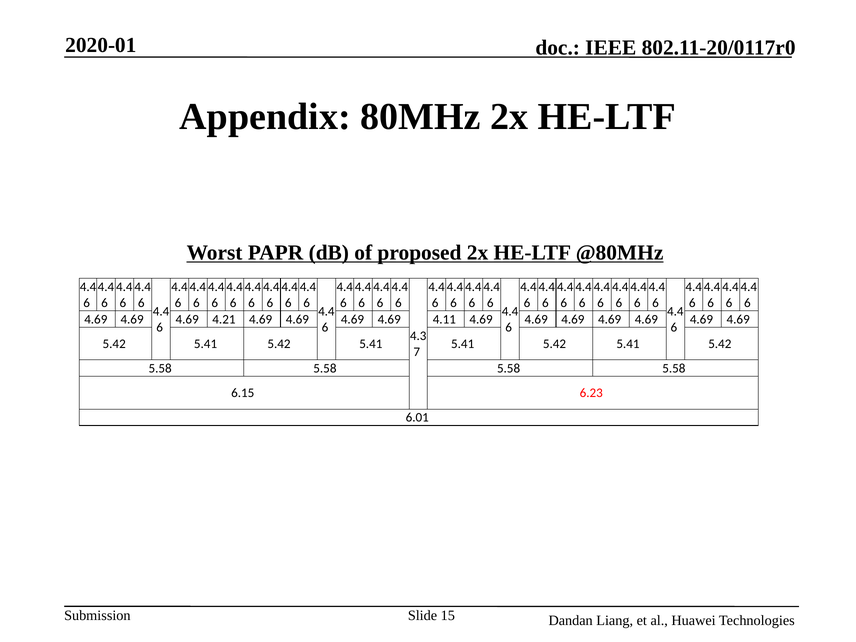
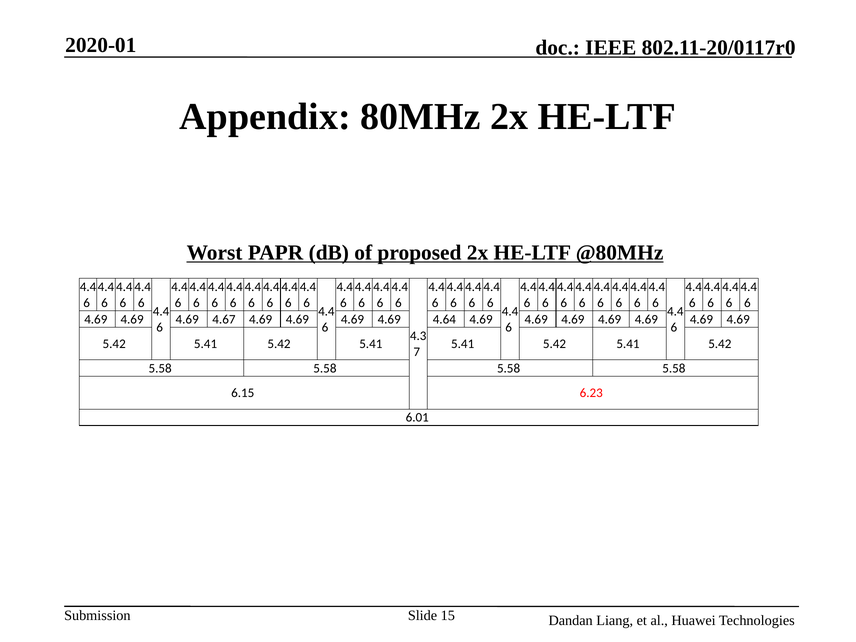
4.21: 4.21 -> 4.67
4.11: 4.11 -> 4.64
